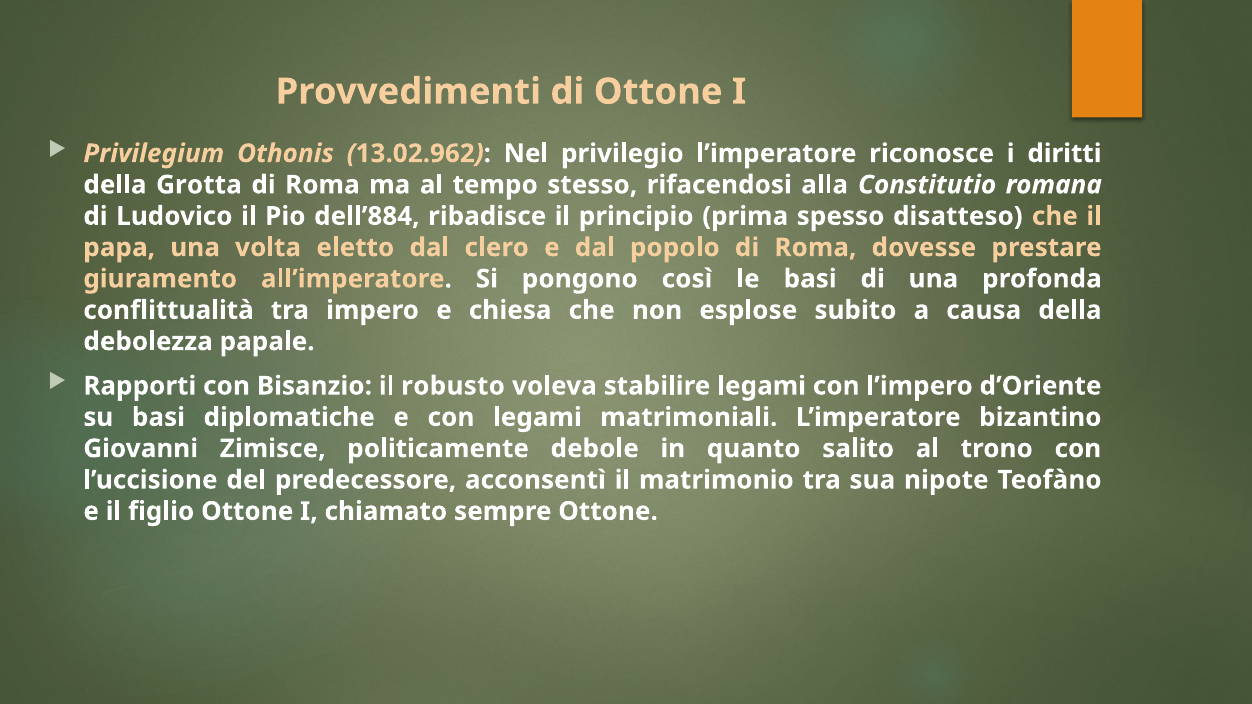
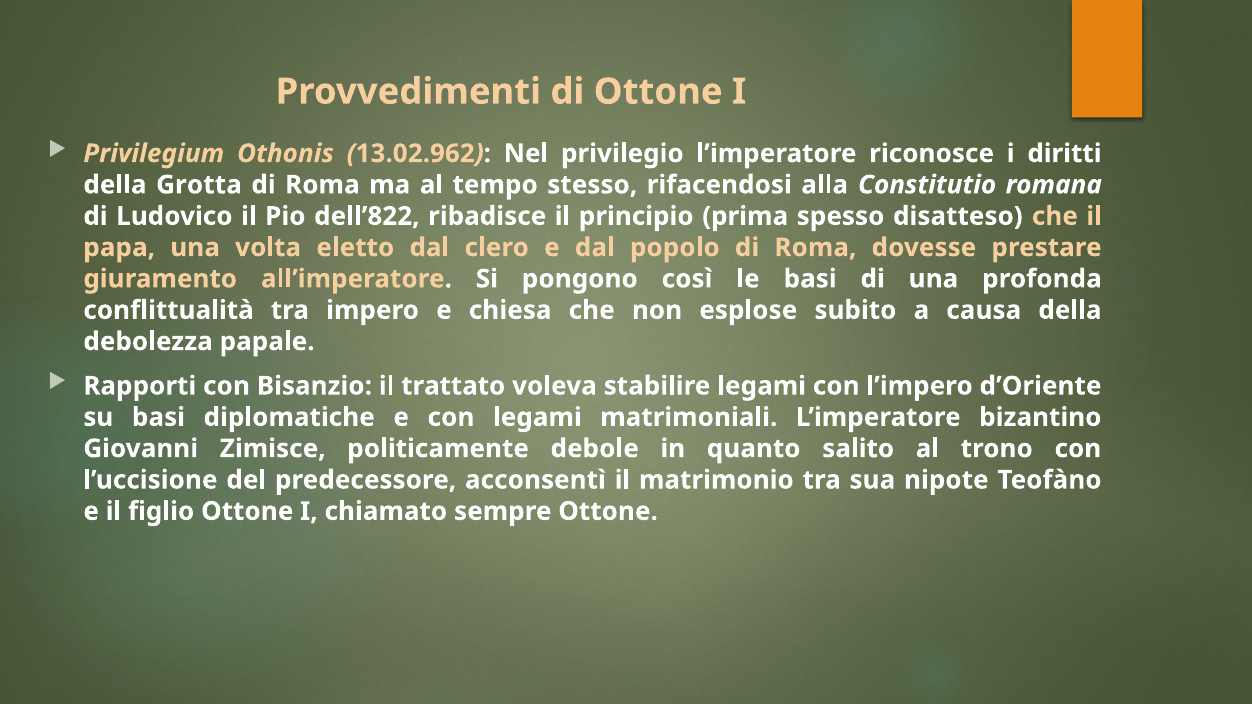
dell’884: dell’884 -> dell’822
robusto: robusto -> trattato
